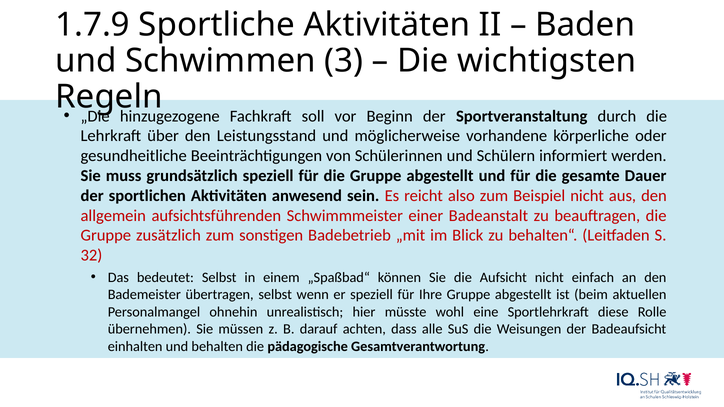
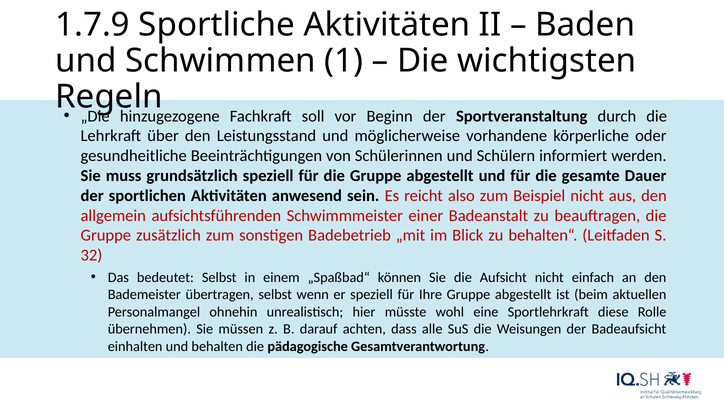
3: 3 -> 1
